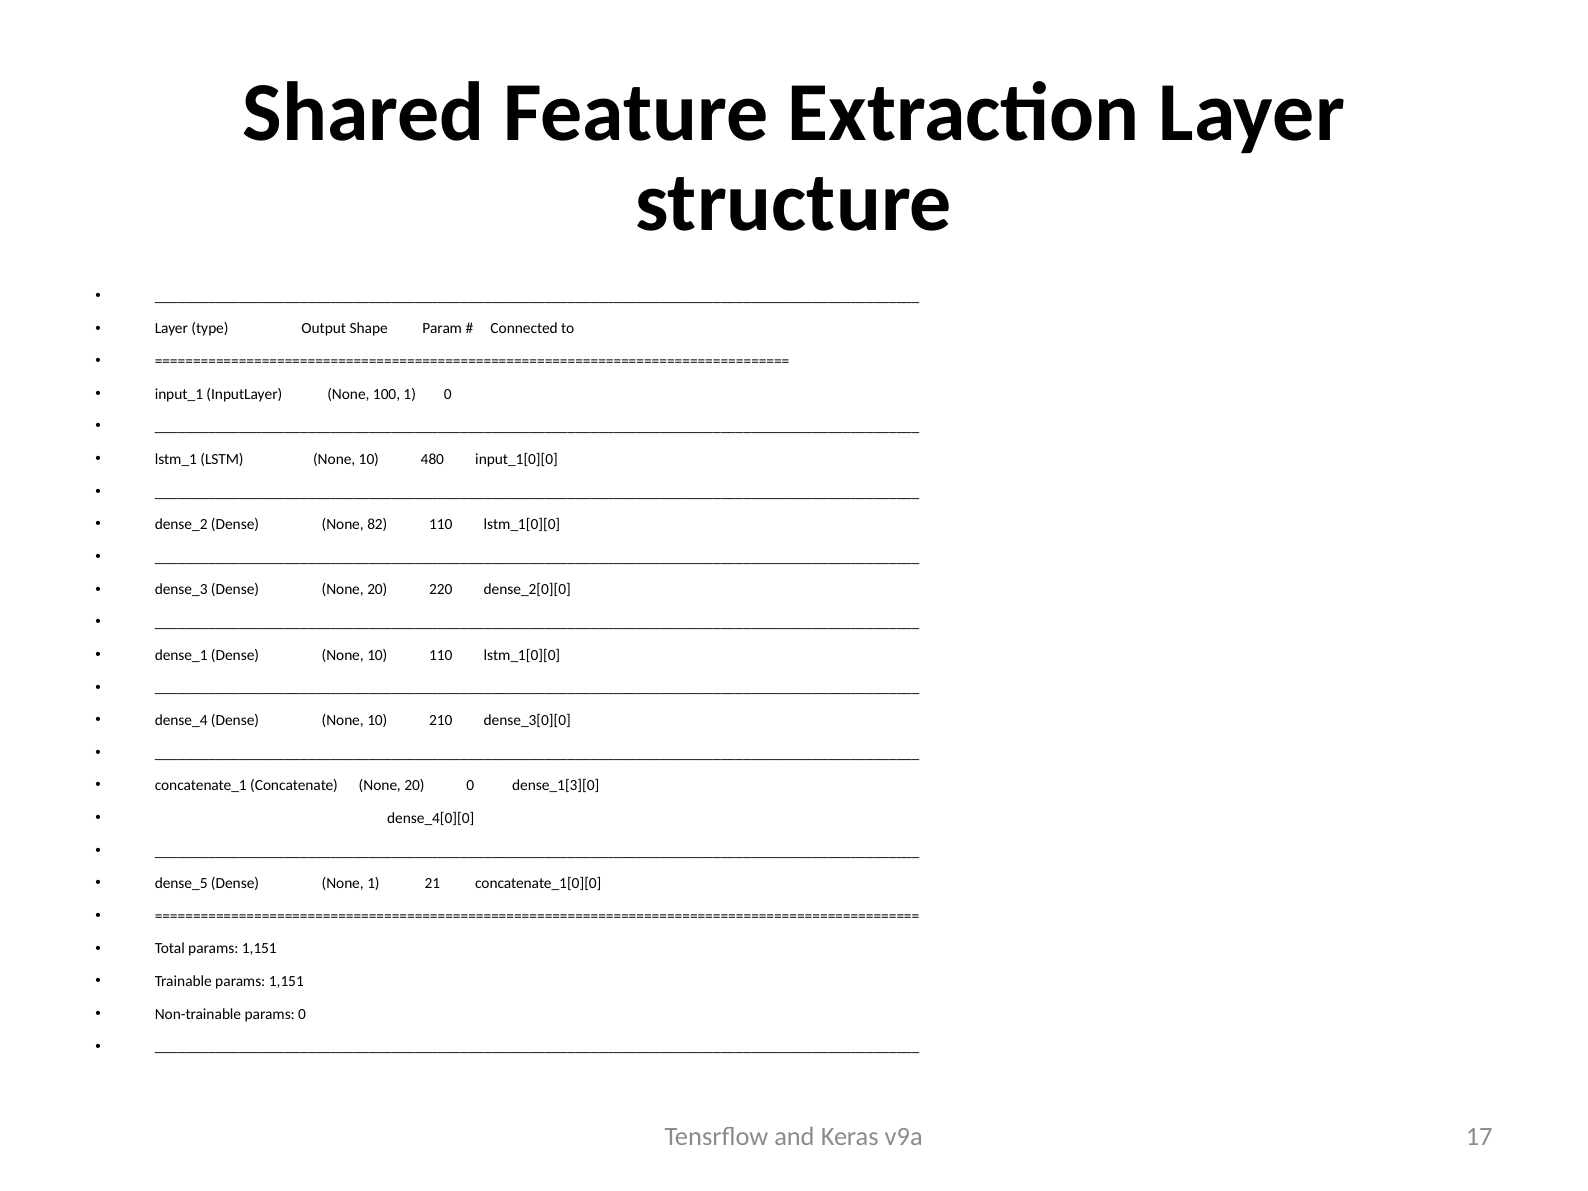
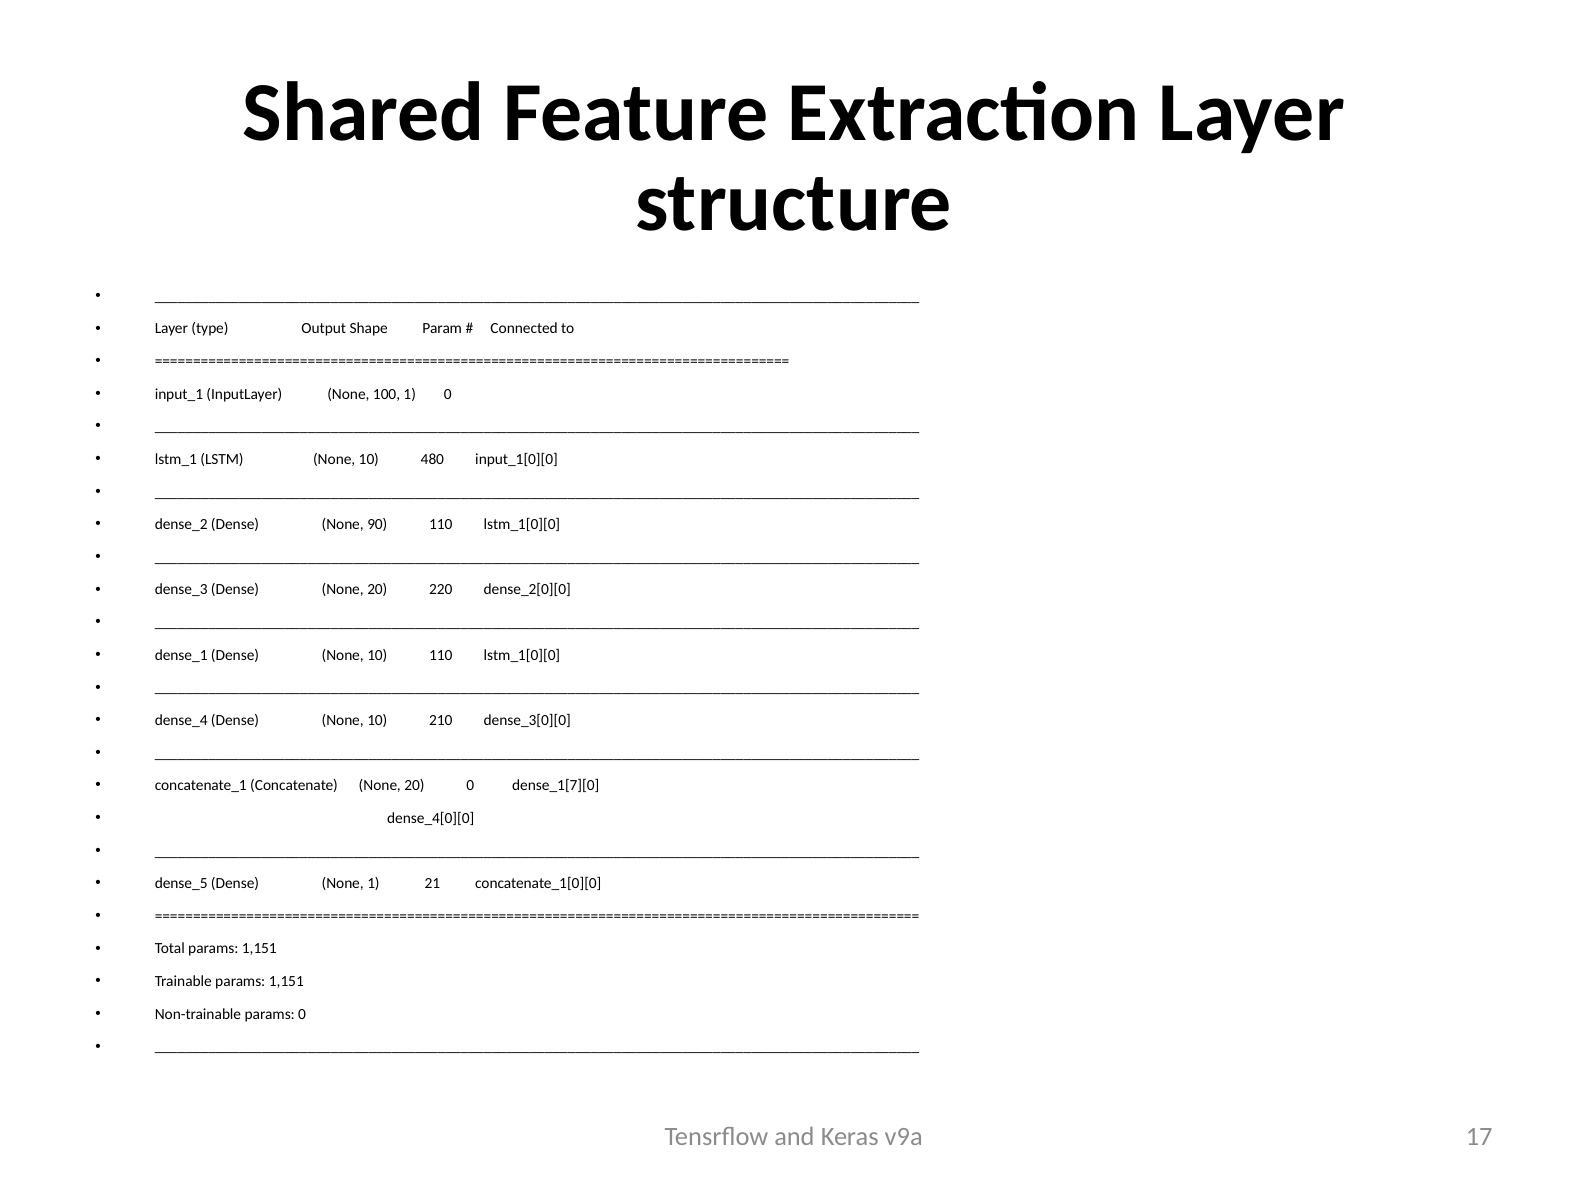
82: 82 -> 90
dense_1[3][0: dense_1[3][0 -> dense_1[7][0
